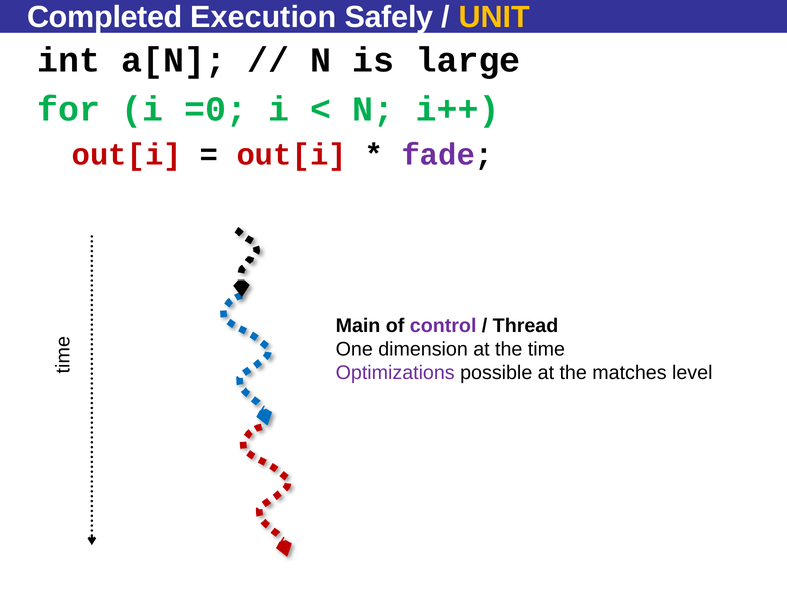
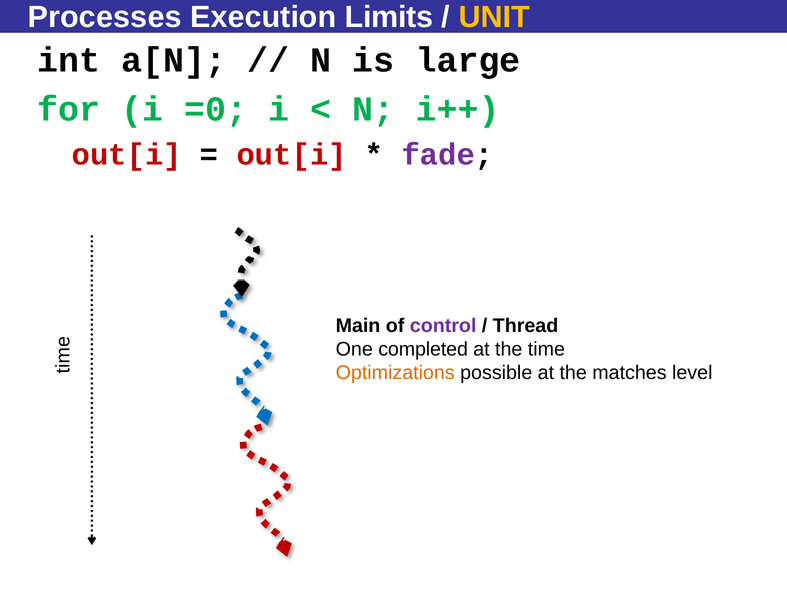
Completed: Completed -> Processes
Safely: Safely -> Limits
dimension: dimension -> completed
Optimizations colour: purple -> orange
